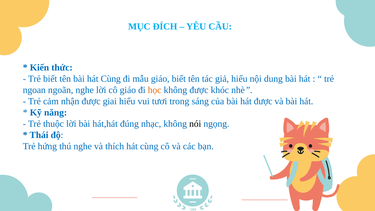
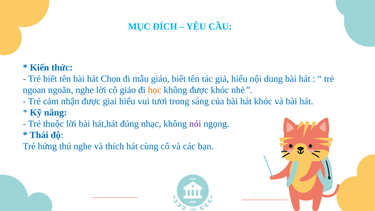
bài hát Cùng: Cùng -> Chọn
hát được: được -> khóc
nói colour: black -> purple
